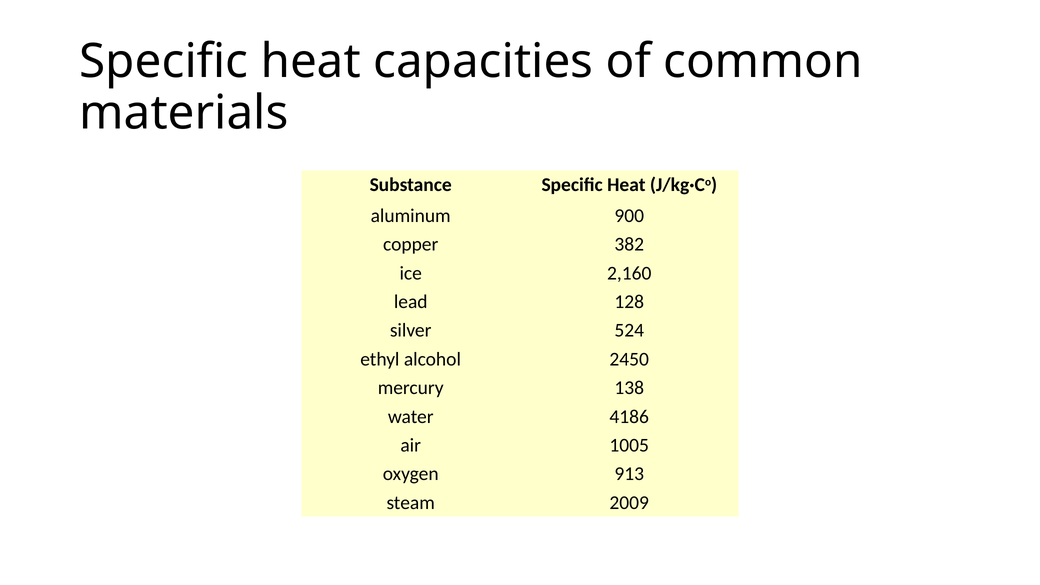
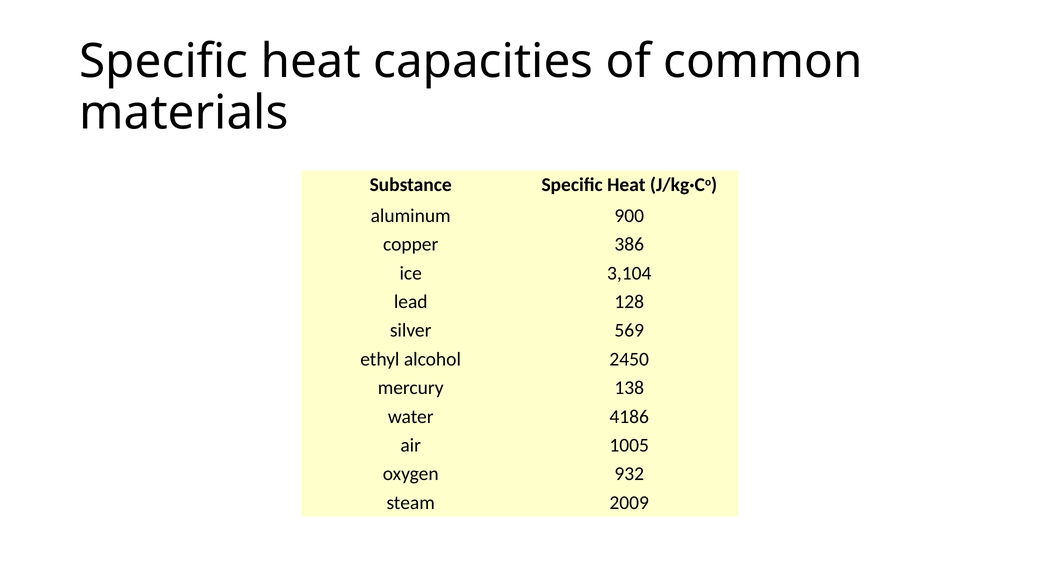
382: 382 -> 386
2,160: 2,160 -> 3,104
524: 524 -> 569
913: 913 -> 932
